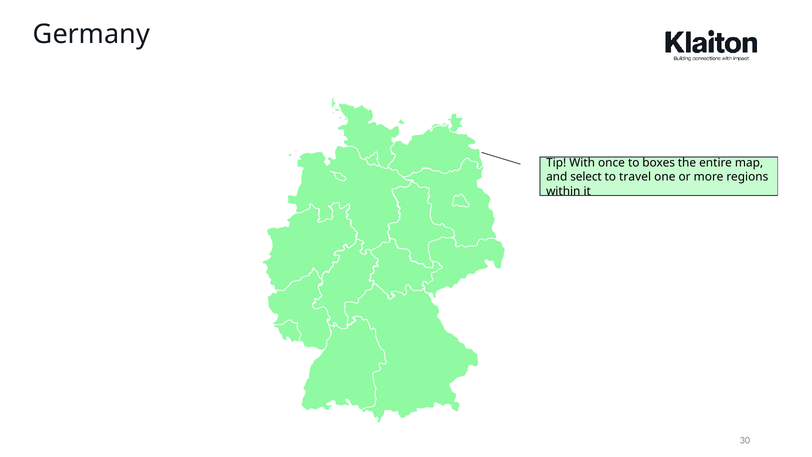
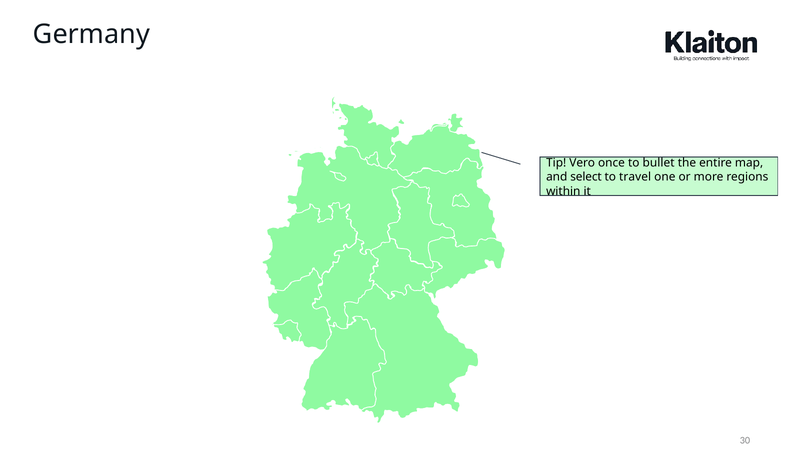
With: With -> Vero
boxes: boxes -> bullet
